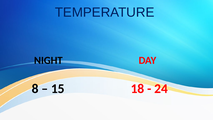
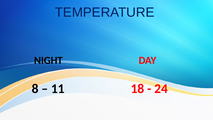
15: 15 -> 11
